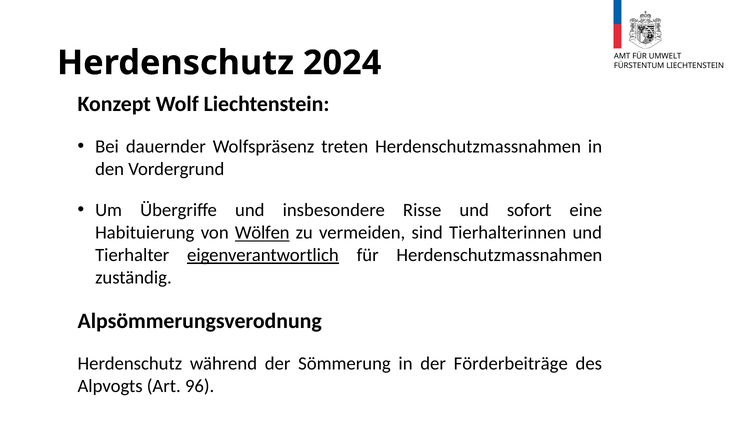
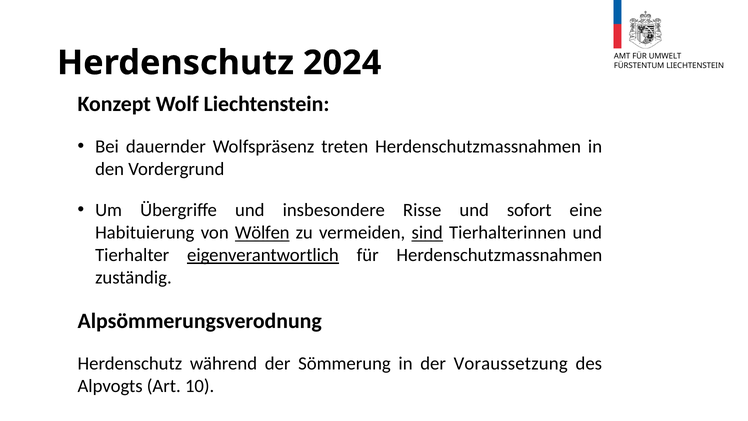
sind underline: none -> present
Förderbeiträge: Förderbeiträge -> Voraussetzung
96: 96 -> 10
